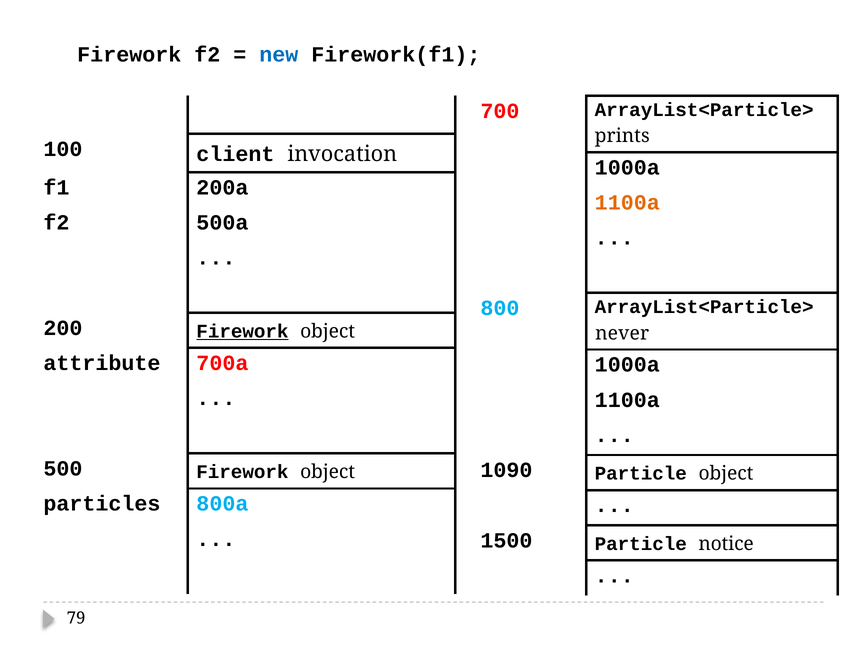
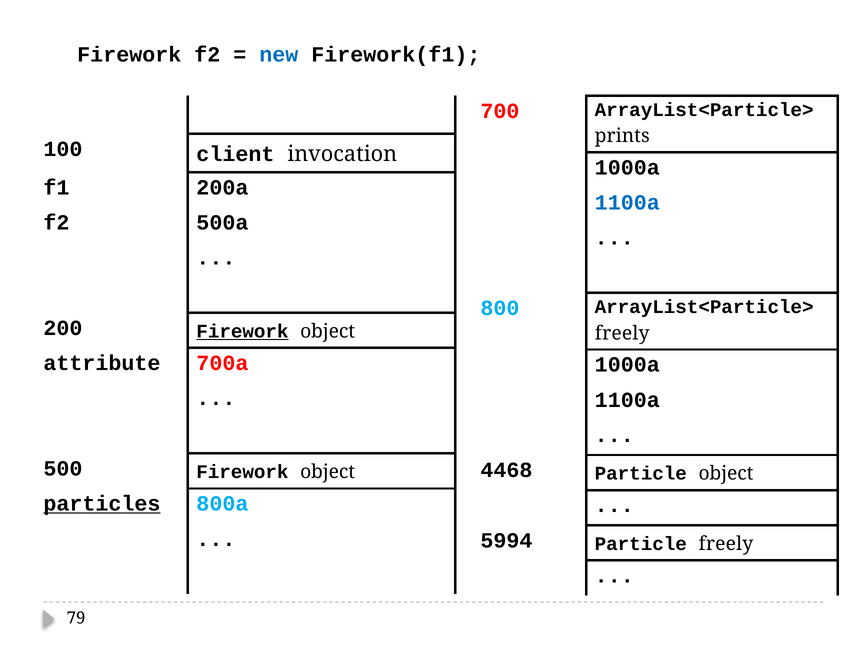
1100a at (627, 203) colour: orange -> blue
never at (622, 333): never -> freely
1090: 1090 -> 4468
particles underline: none -> present
1500: 1500 -> 5994
Particle notice: notice -> freely
